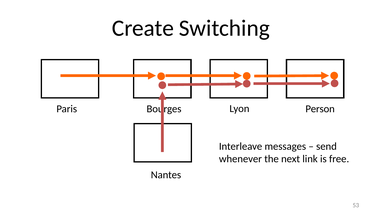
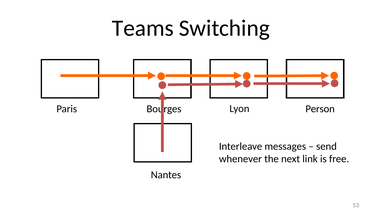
Create: Create -> Teams
